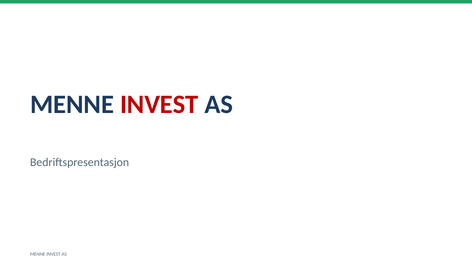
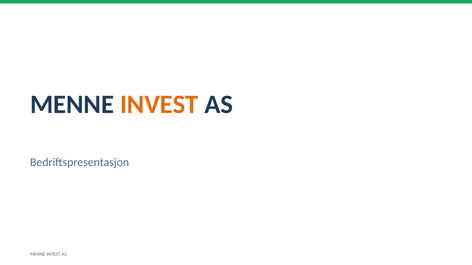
INVEST at (159, 105) colour: red -> orange
